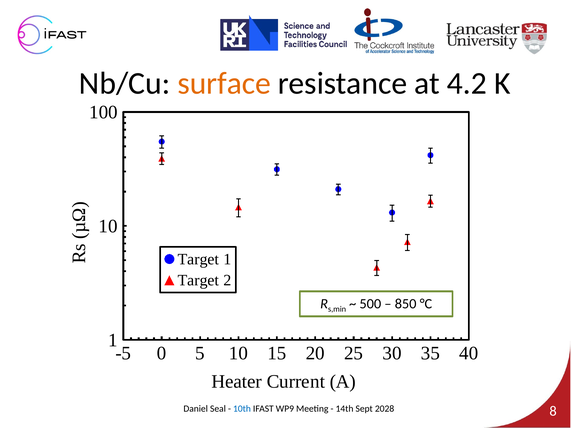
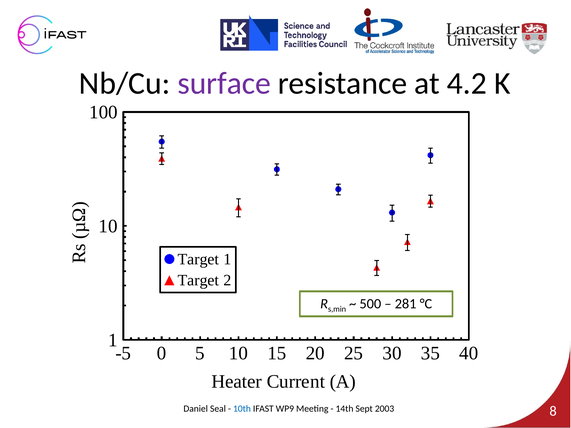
surface colour: orange -> purple
850: 850 -> 281
2028: 2028 -> 2003
